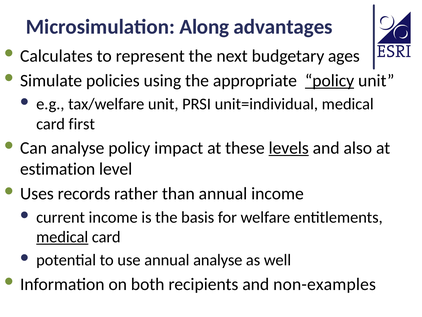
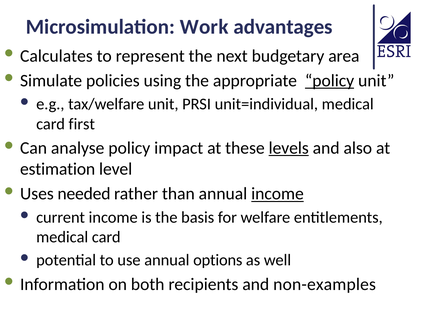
Along: Along -> Work
ages: ages -> area
records: records -> needed
income at (277, 193) underline: none -> present
medical at (62, 237) underline: present -> none
annual analyse: analyse -> options
